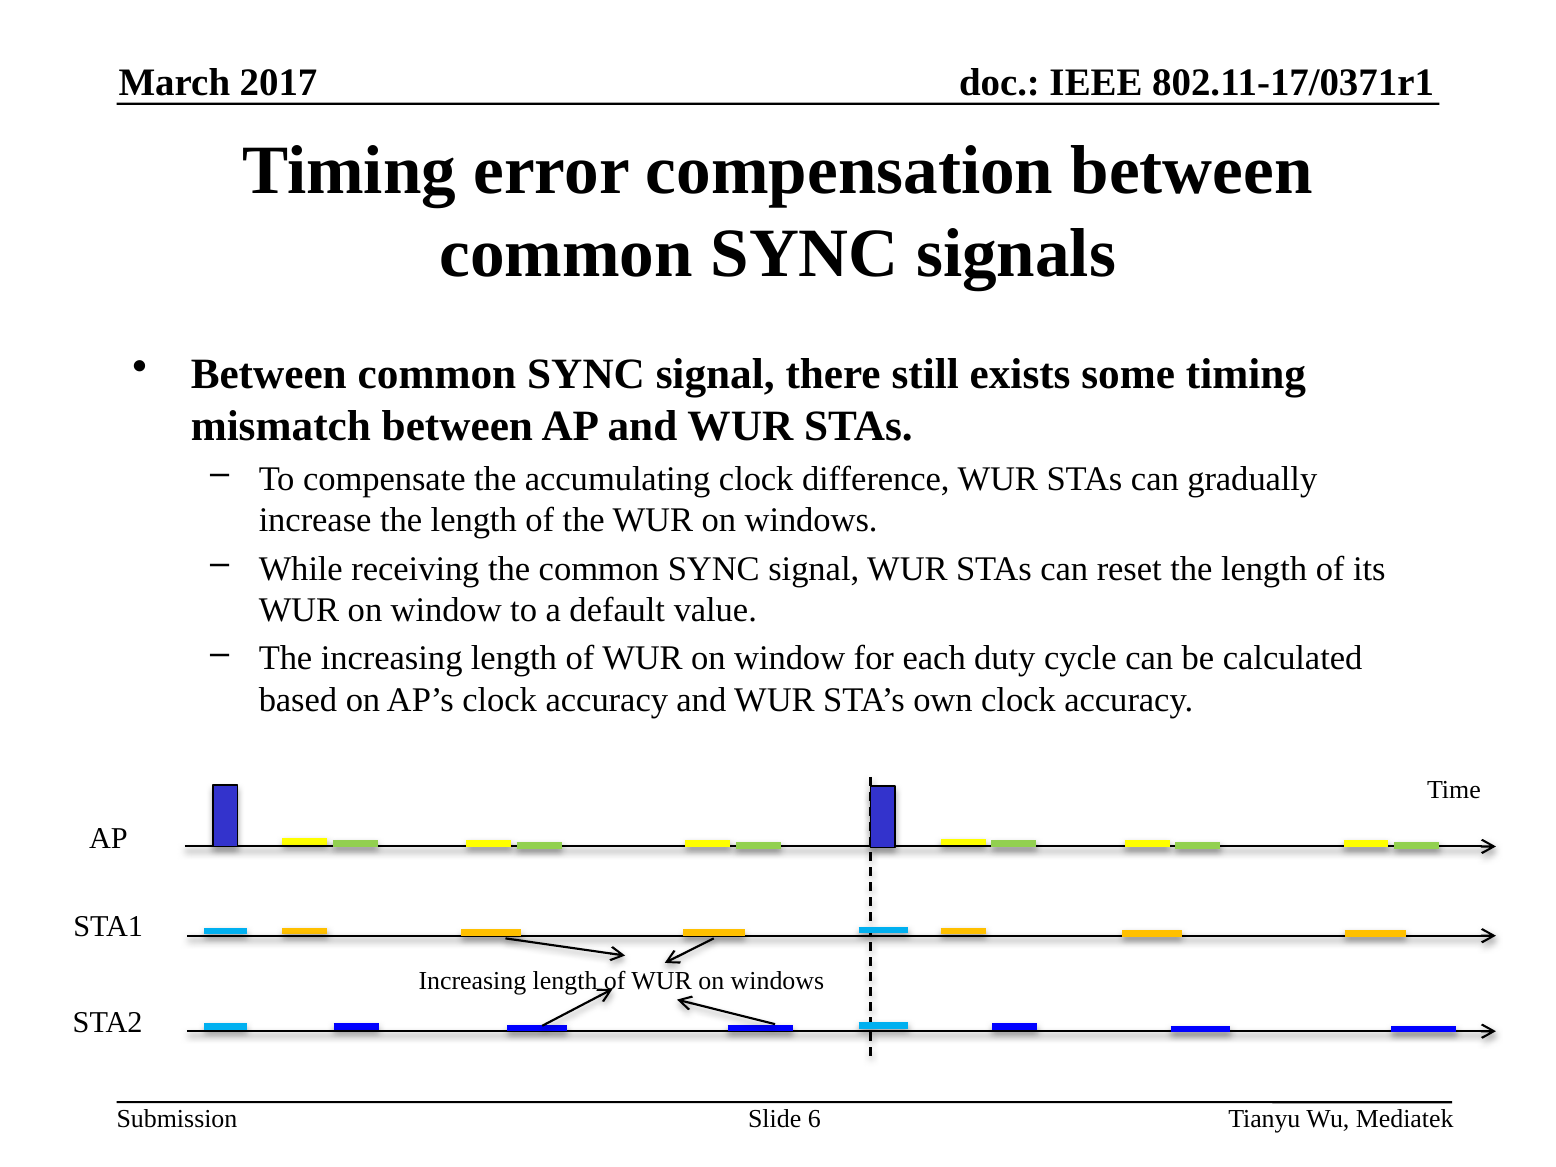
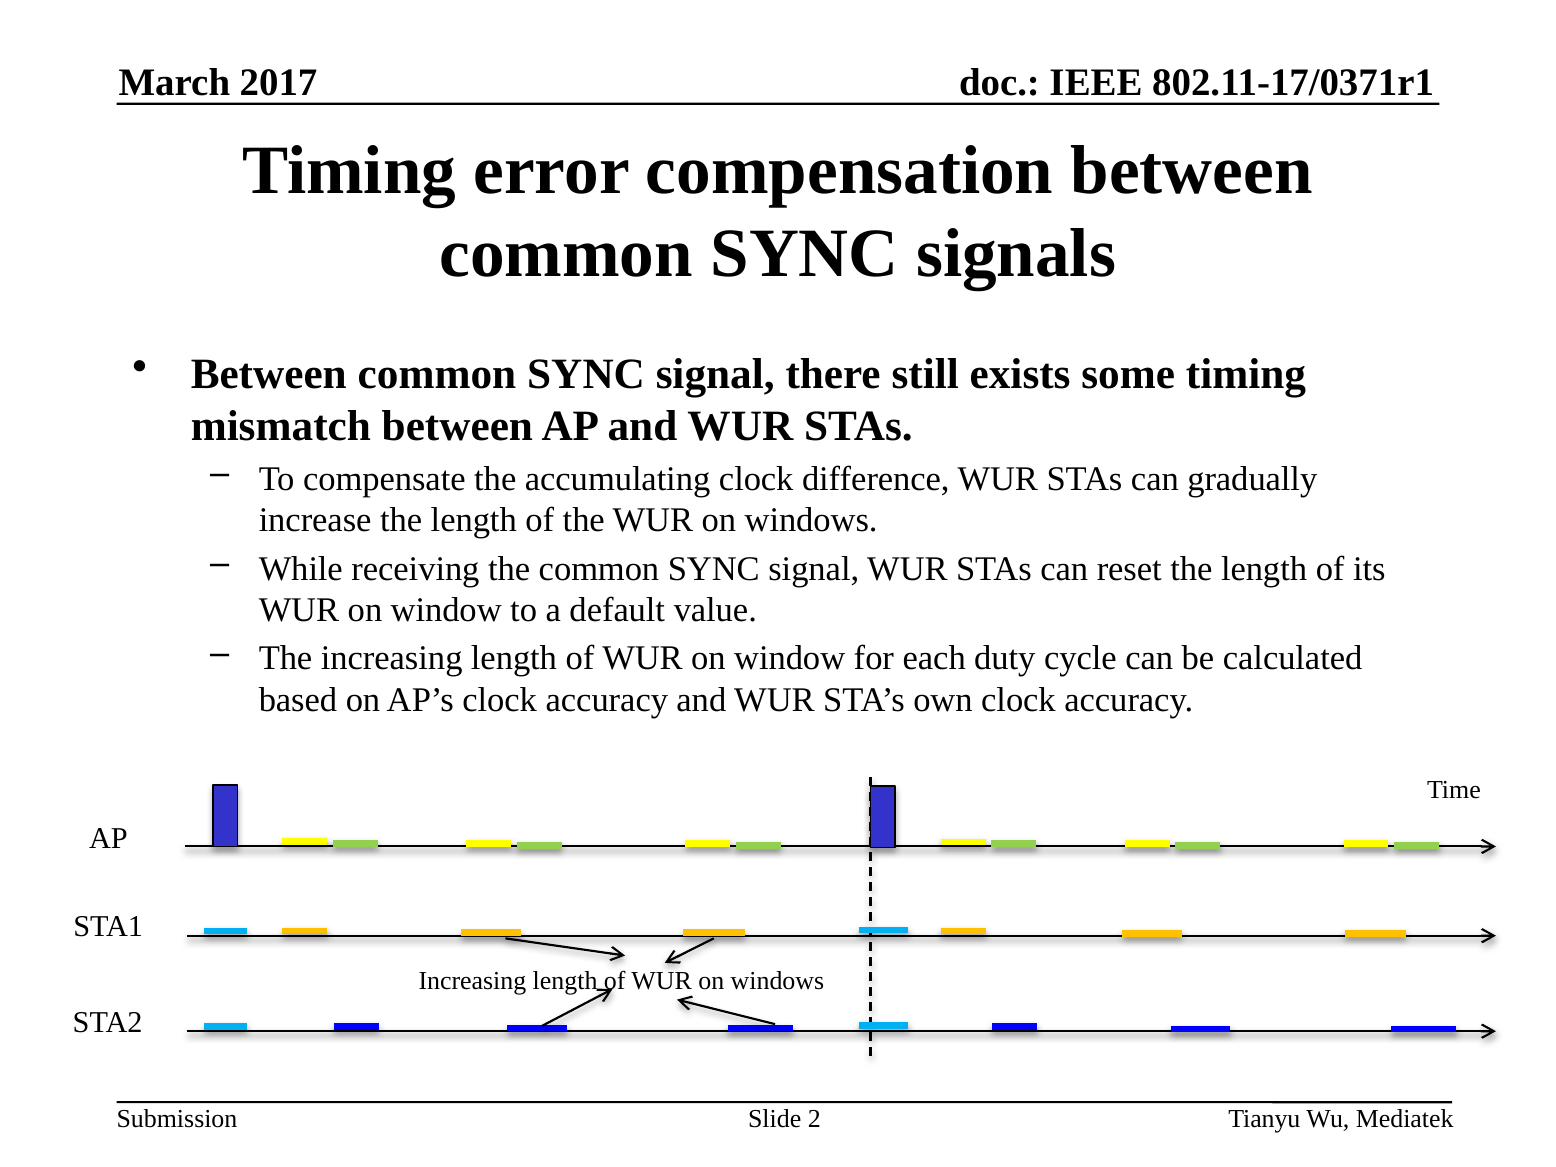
6: 6 -> 2
